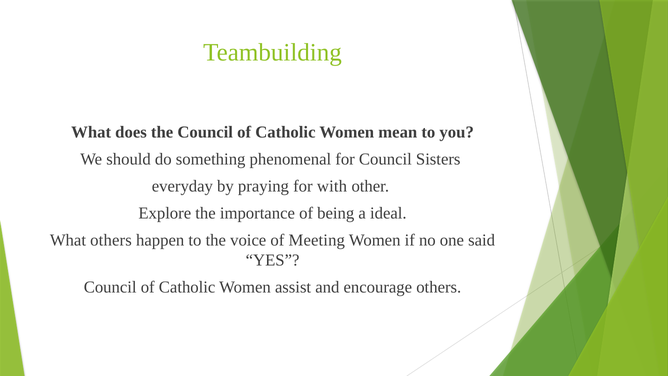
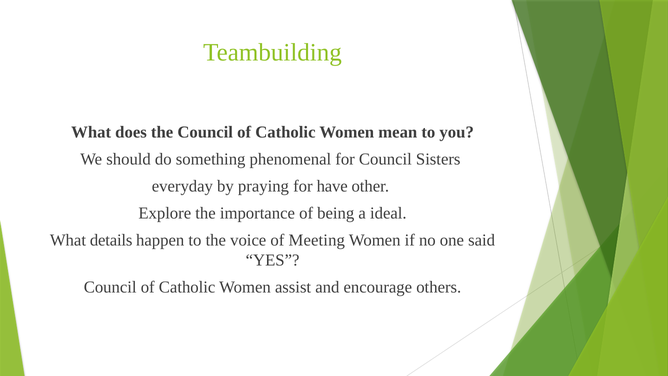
with: with -> have
What others: others -> details
